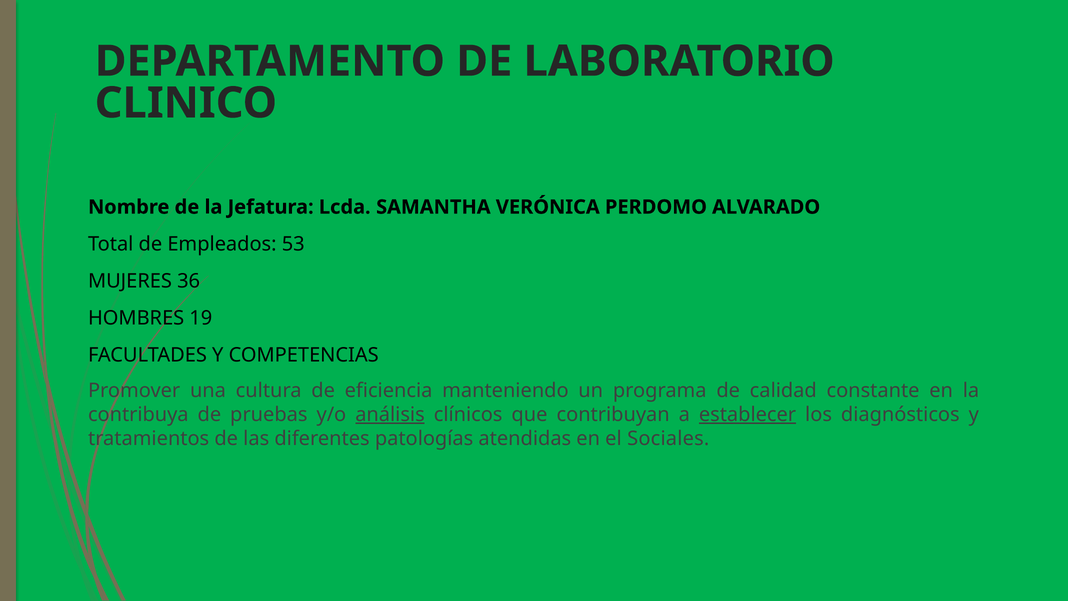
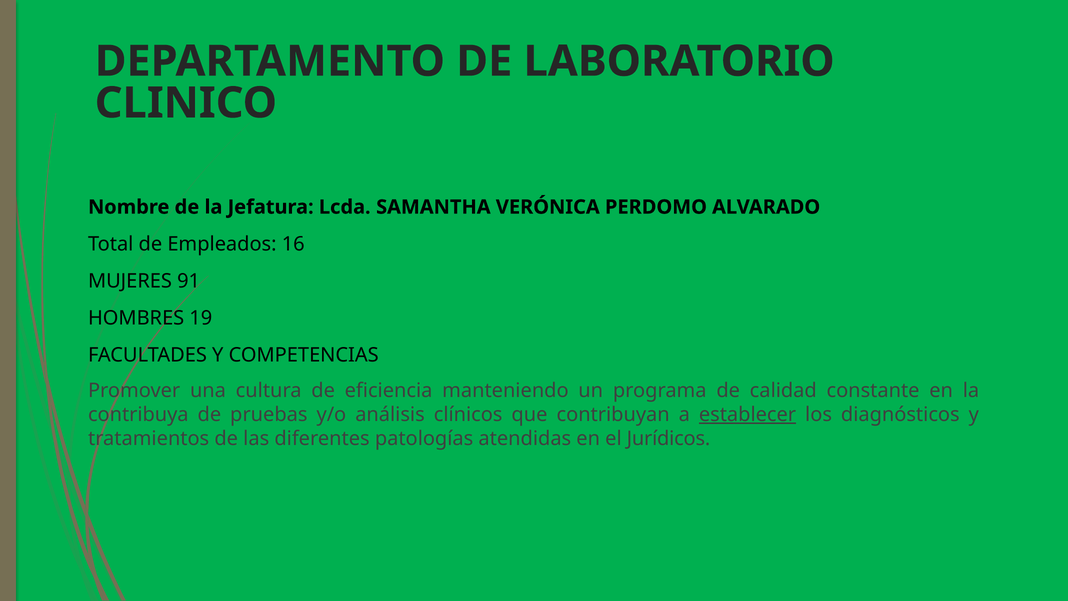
53: 53 -> 16
36: 36 -> 91
análisis underline: present -> none
Sociales: Sociales -> Jurídicos
